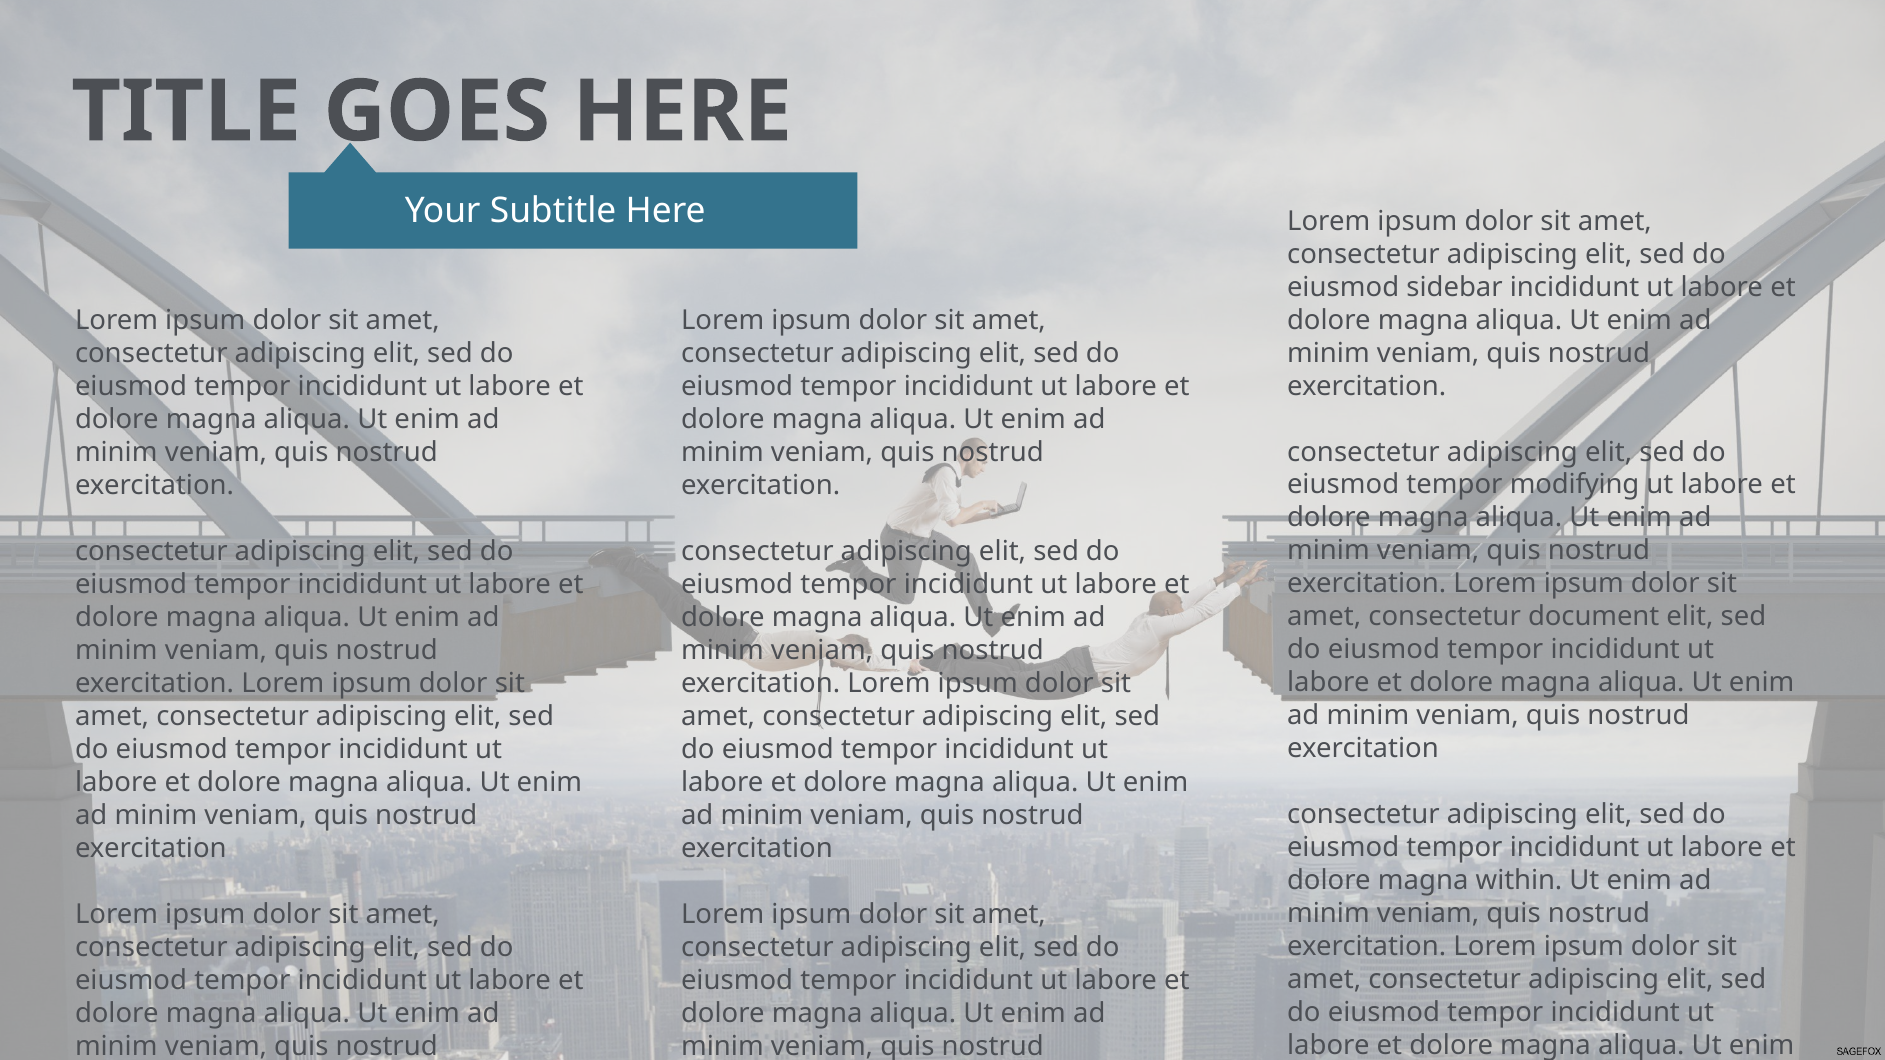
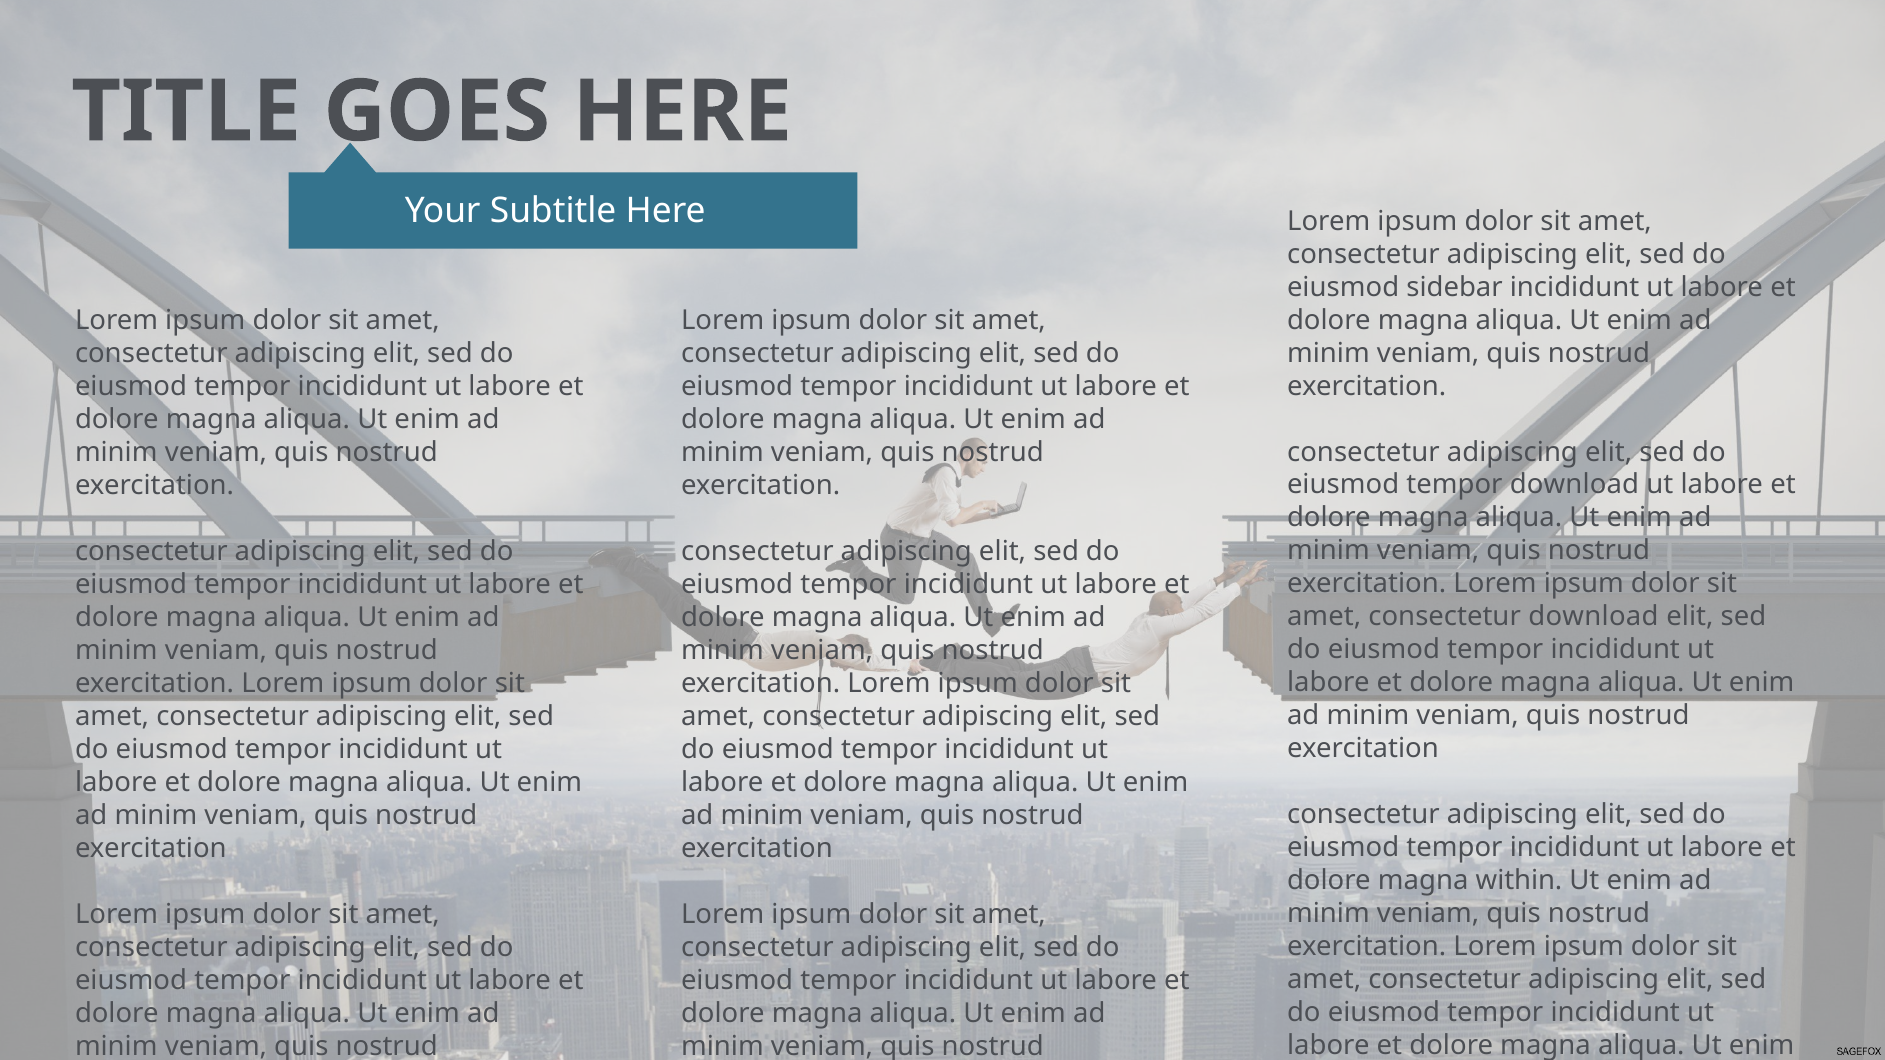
tempor modifying: modifying -> download
consectetur document: document -> download
